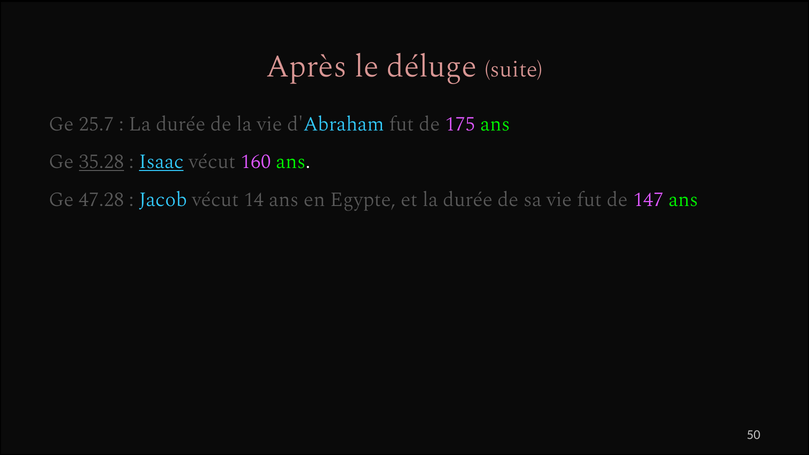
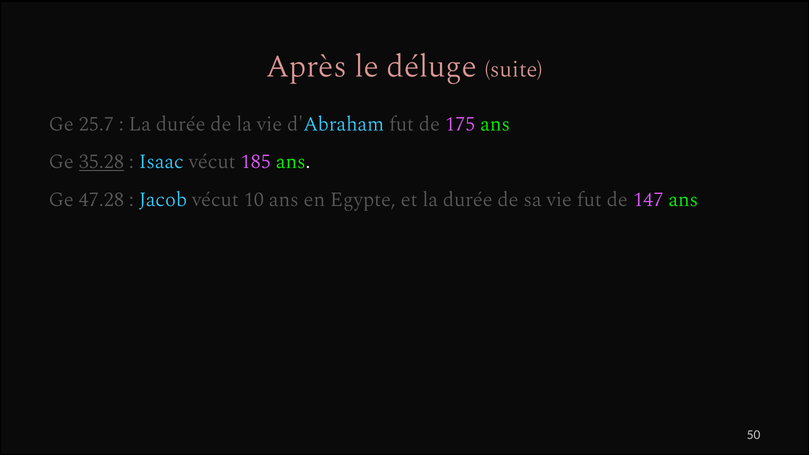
Isaac underline: present -> none
160: 160 -> 185
14: 14 -> 10
